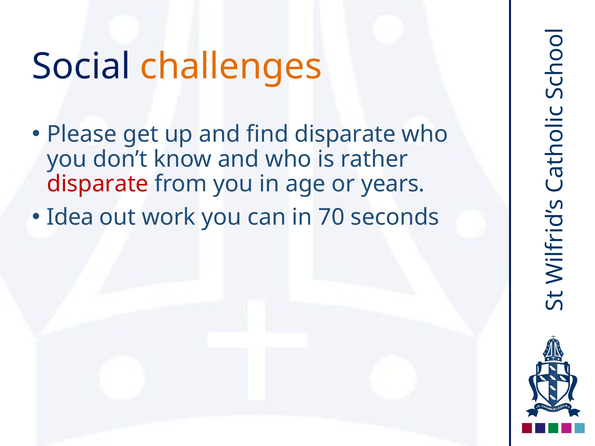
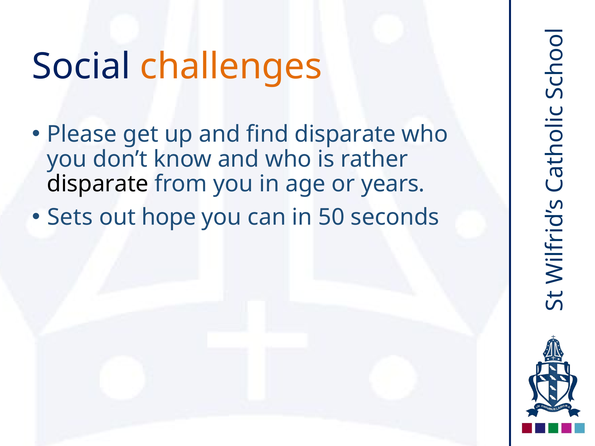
disparate at (98, 184) colour: red -> black
Idea: Idea -> Sets
work: work -> hope
70: 70 -> 50
